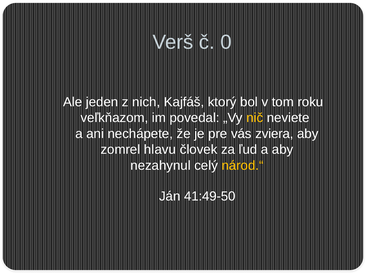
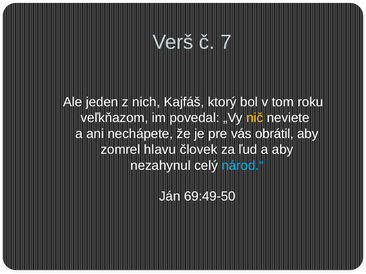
0: 0 -> 7
zviera: zviera -> obrátil
národ.“ colour: yellow -> light blue
41:49-50: 41:49-50 -> 69:49-50
